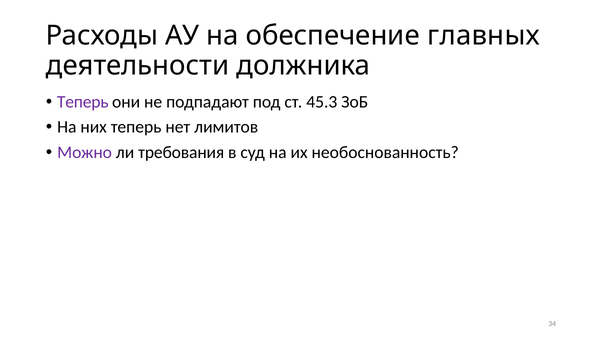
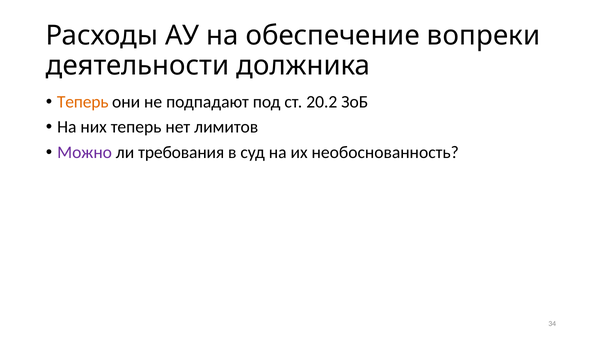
главных: главных -> вопреки
Теперь at (83, 102) colour: purple -> orange
45.3: 45.3 -> 20.2
